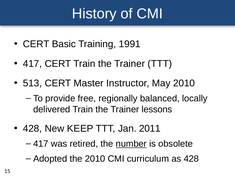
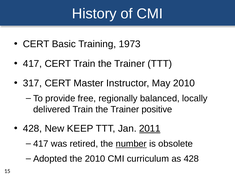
1991: 1991 -> 1973
513: 513 -> 317
lessons: lessons -> positive
2011 underline: none -> present
